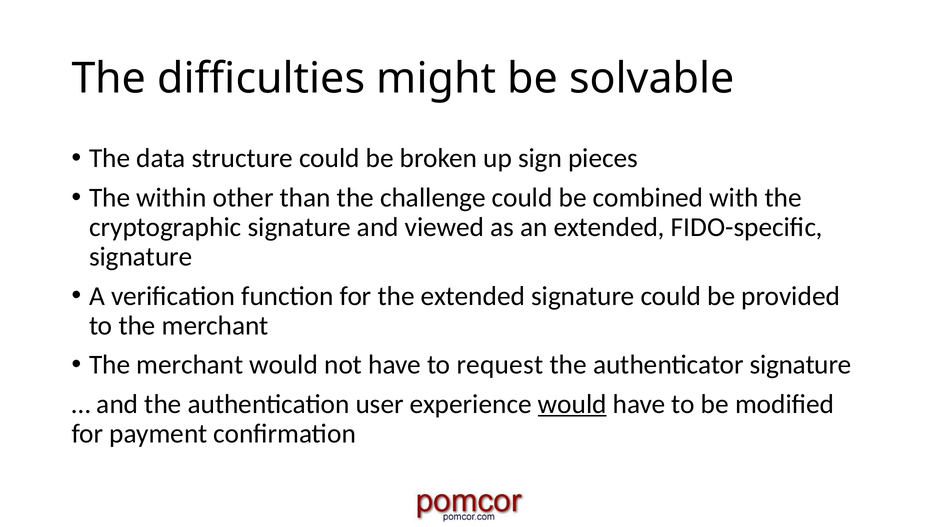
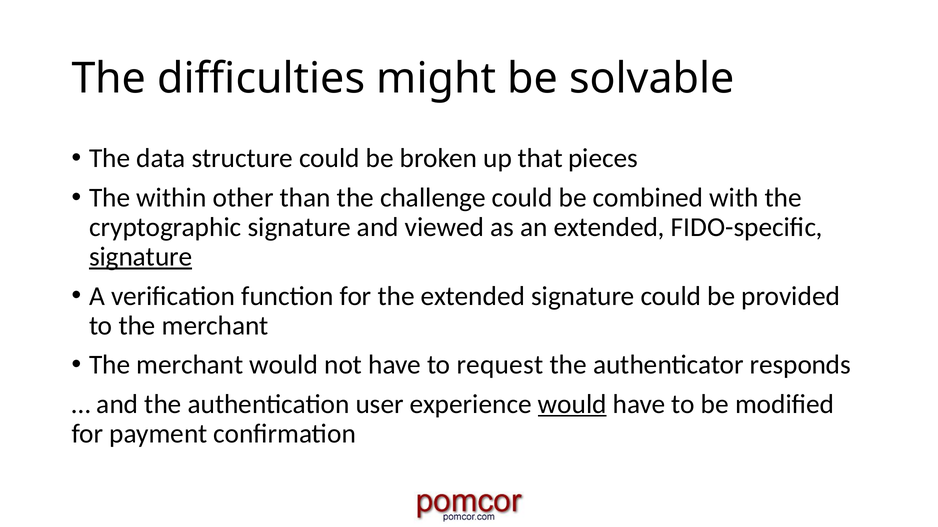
sign: sign -> that
signature at (141, 257) underline: none -> present
authenticator signature: signature -> responds
